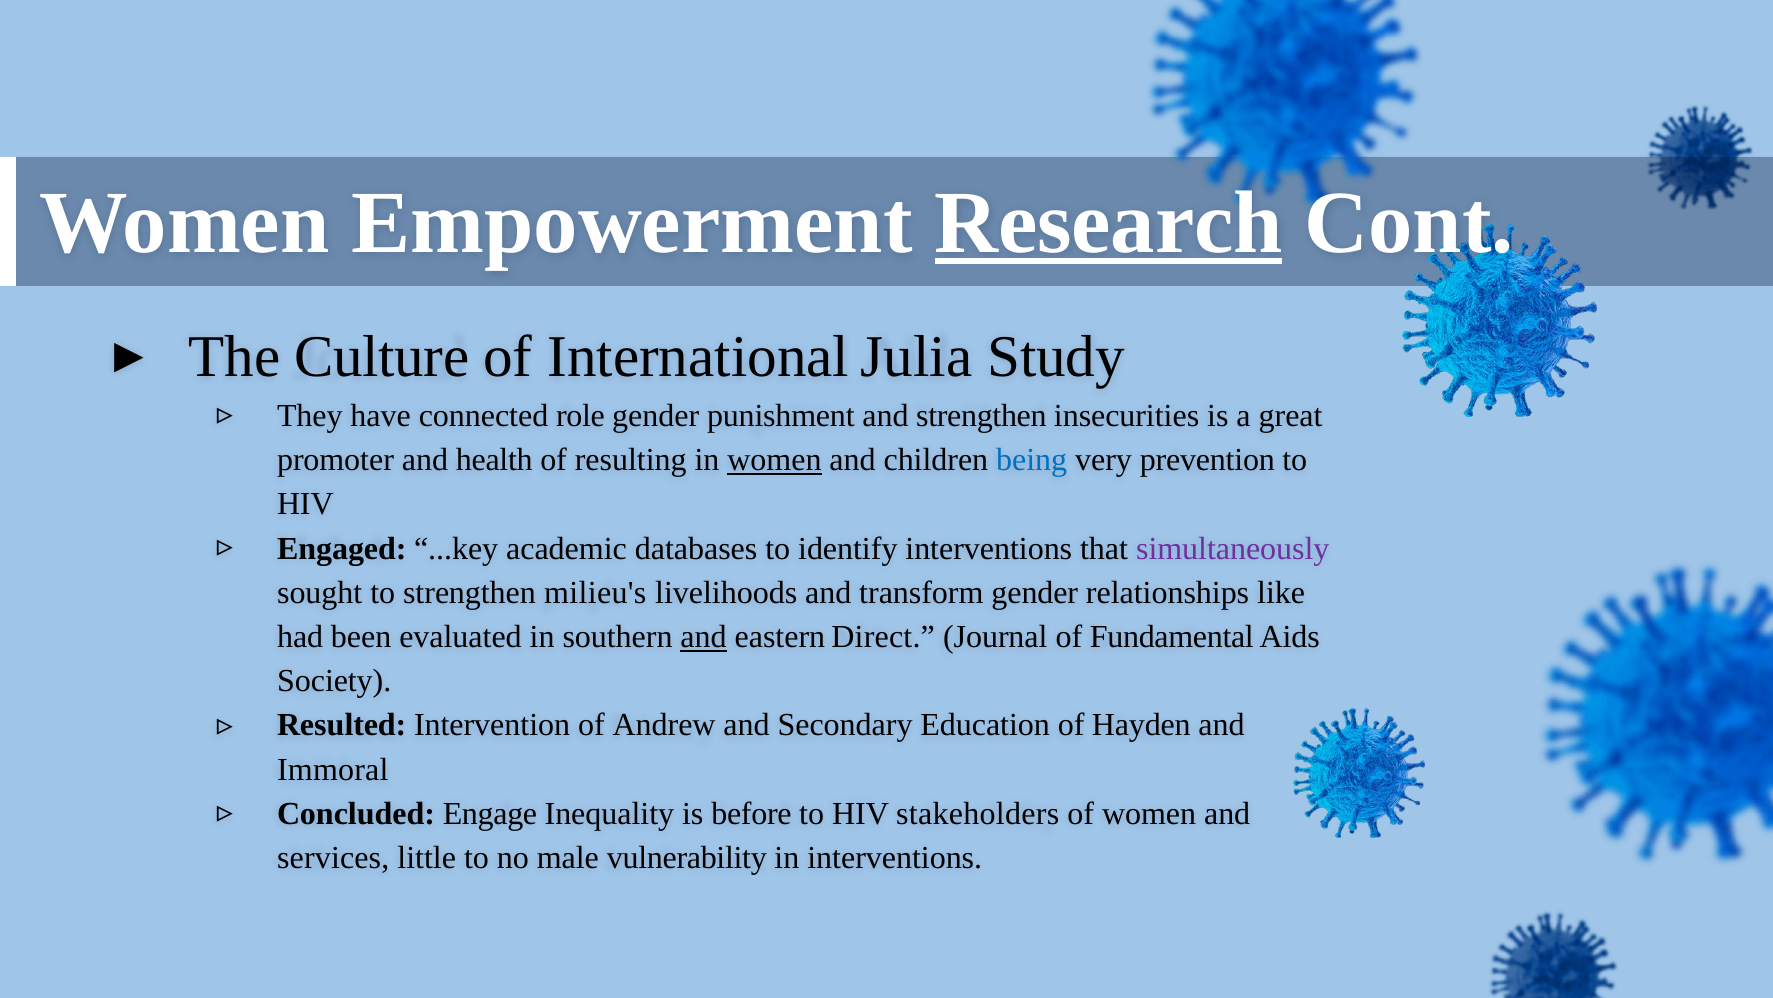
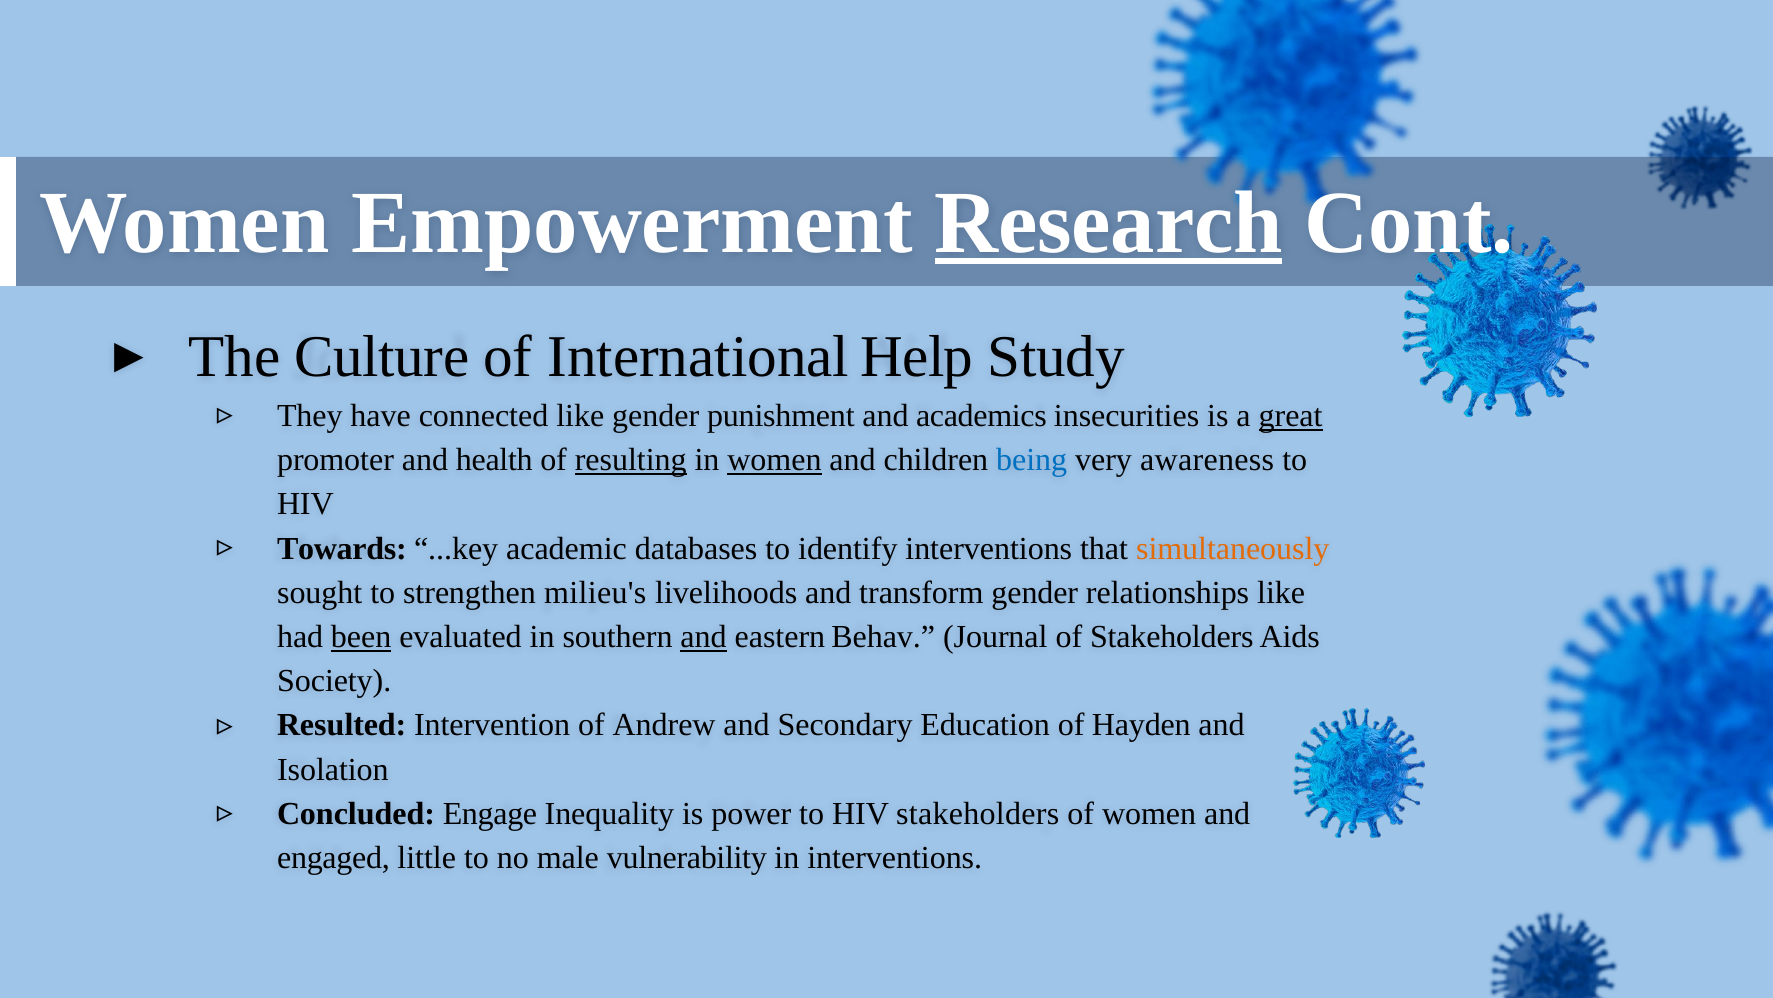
Julia: Julia -> Help
connected role: role -> like
and strengthen: strengthen -> academics
great underline: none -> present
resulting underline: none -> present
prevention: prevention -> awareness
Engaged: Engaged -> Towards
simultaneously colour: purple -> orange
been underline: none -> present
Direct: Direct -> Behav
of Fundamental: Fundamental -> Stakeholders
Immoral: Immoral -> Isolation
before: before -> power
services: services -> engaged
